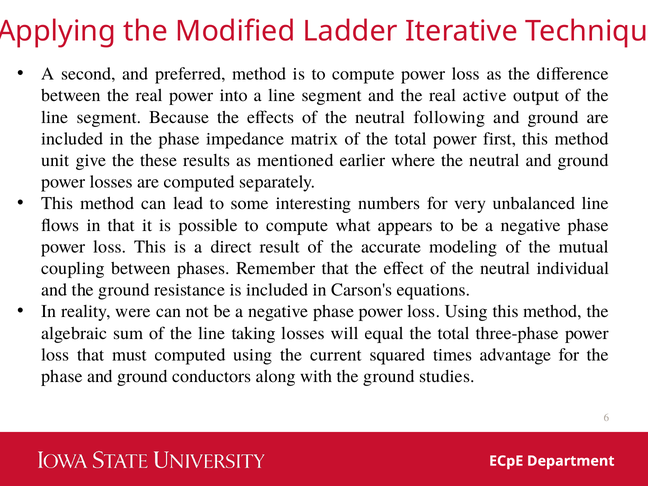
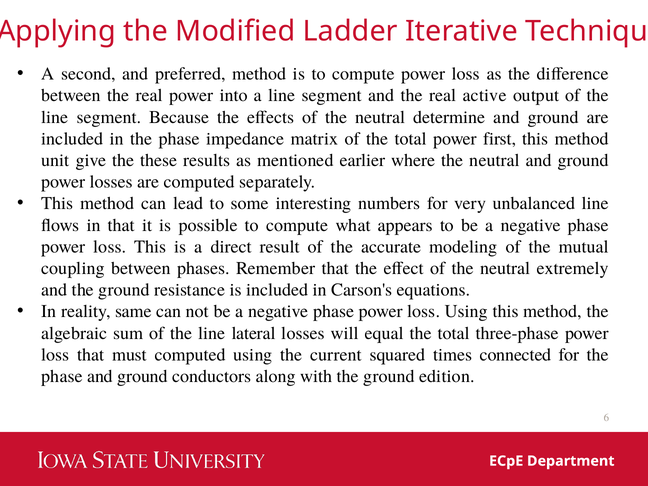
following: following -> determine
individual: individual -> extremely
were: were -> same
taking: taking -> lateral
advantage: advantage -> connected
studies: studies -> edition
